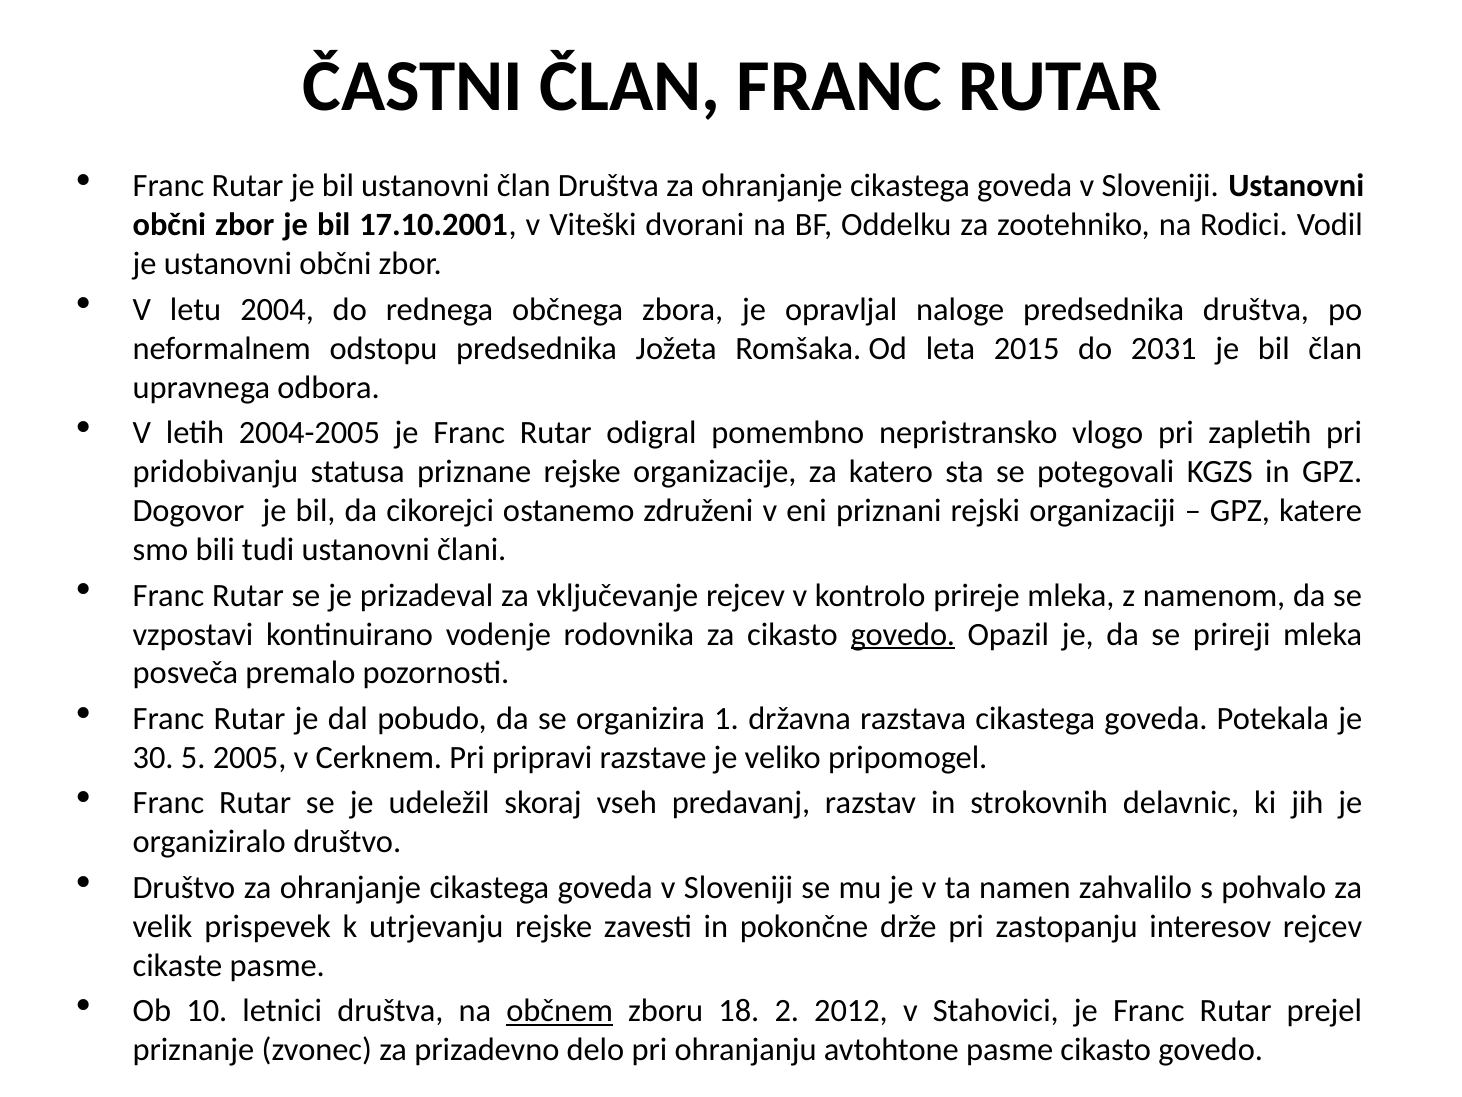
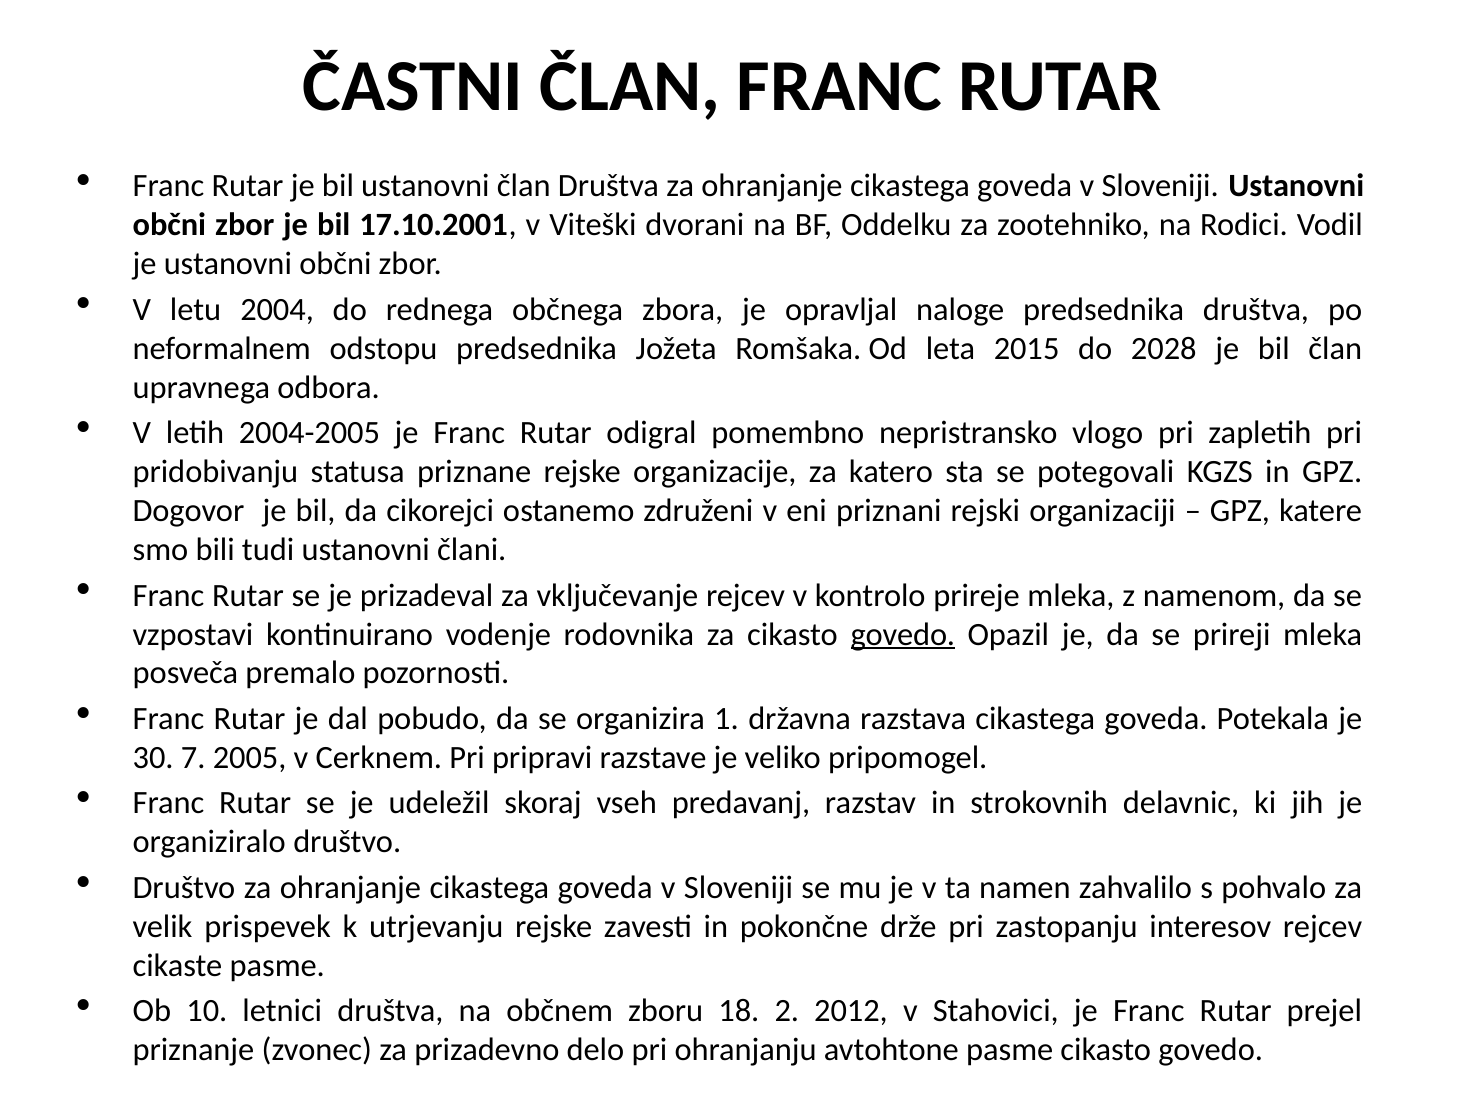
2031: 2031 -> 2028
5: 5 -> 7
občnem underline: present -> none
